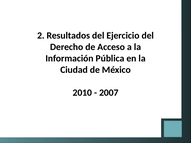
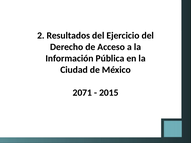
2010: 2010 -> 2071
2007: 2007 -> 2015
